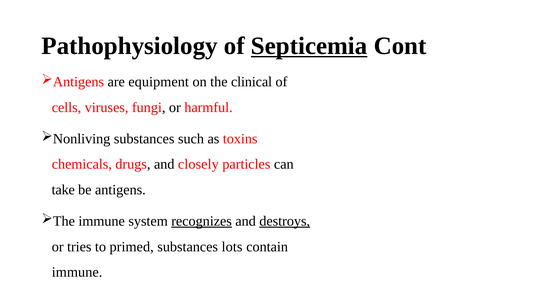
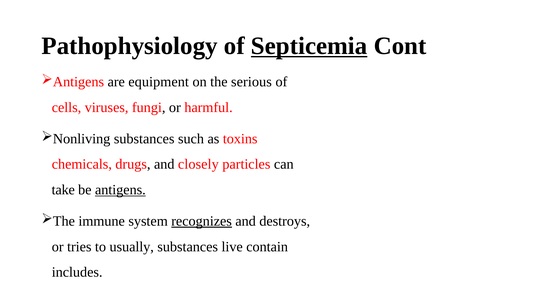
clinical: clinical -> serious
antigens underline: none -> present
destroys underline: present -> none
primed: primed -> usually
lots: lots -> live
immune at (77, 272): immune -> includes
